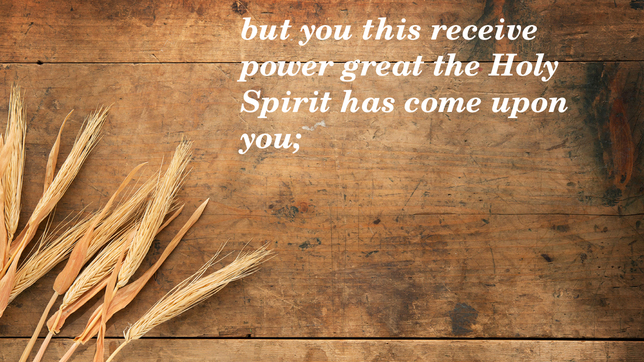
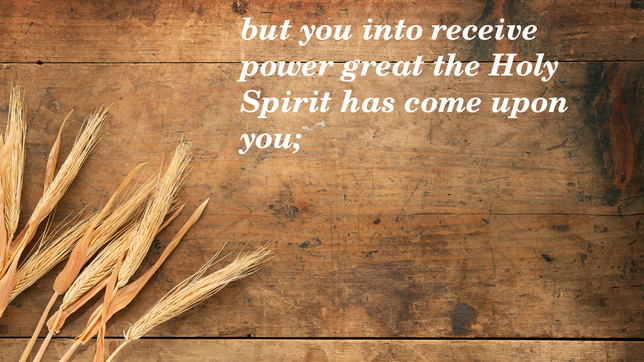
this: this -> into
